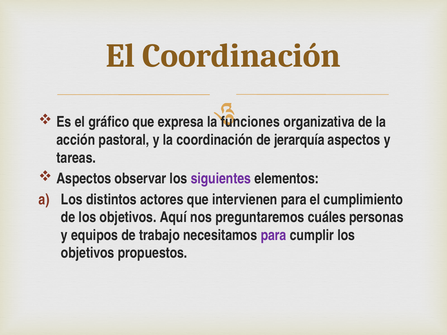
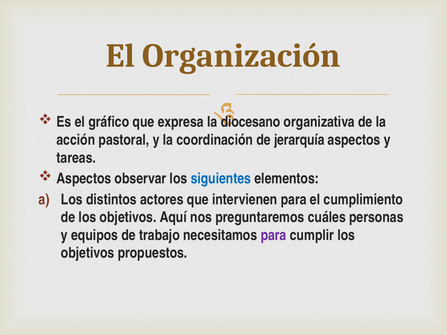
El Coordinación: Coordinación -> Organización
funciones: funciones -> diocesano
siguientes colour: purple -> blue
